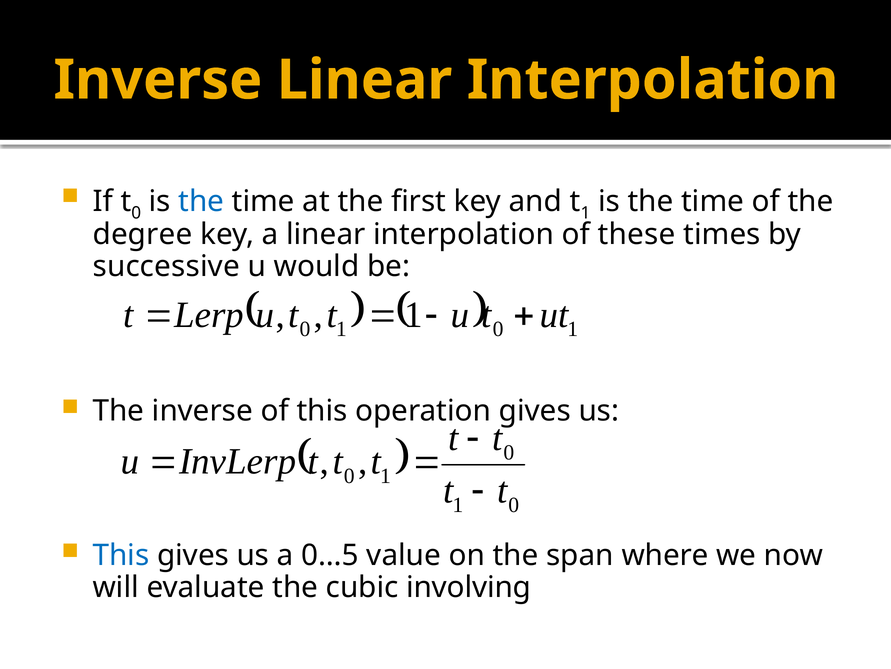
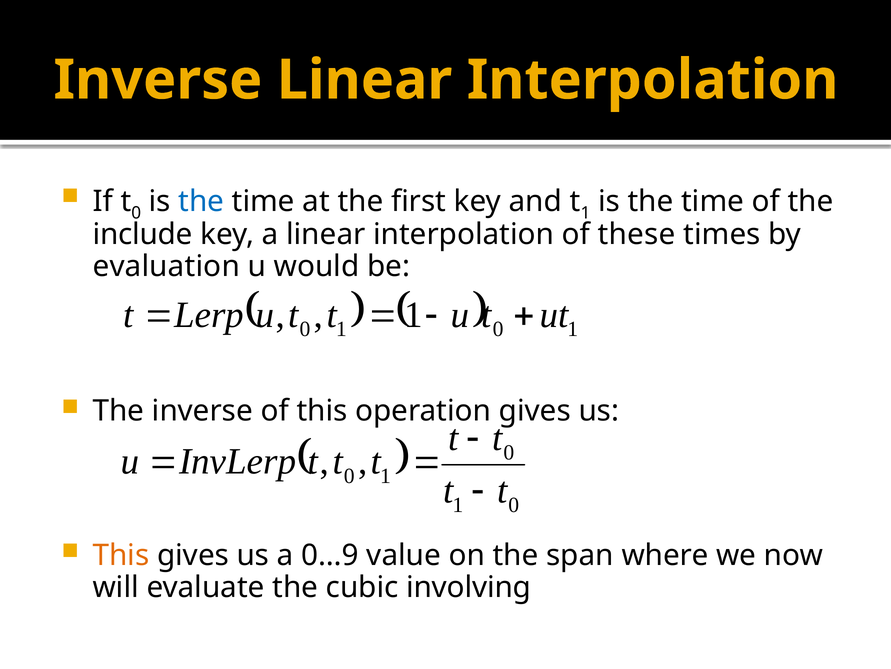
degree: degree -> include
successive: successive -> evaluation
This at (121, 555) colour: blue -> orange
0…5: 0…5 -> 0…9
